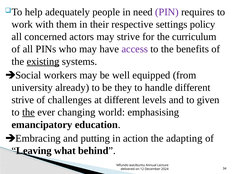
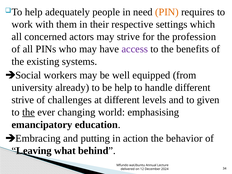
PIN colour: purple -> orange
policy: policy -> which
curriculum: curriculum -> profession
existing underline: present -> none
be they: they -> help
adapting: adapting -> behavior
